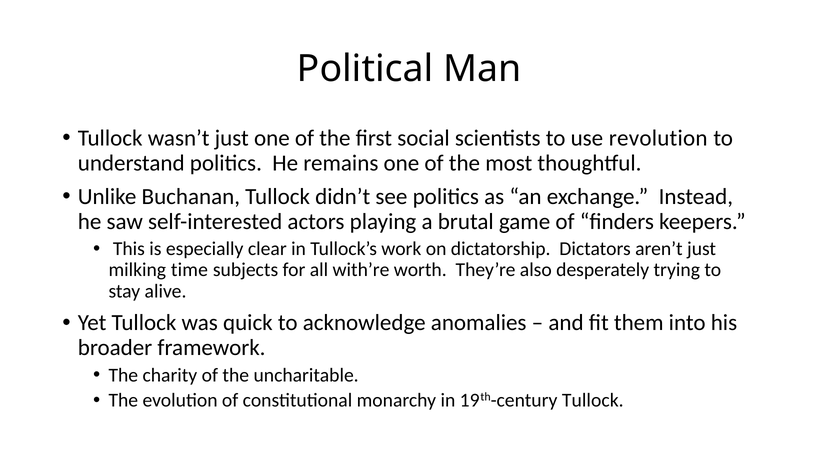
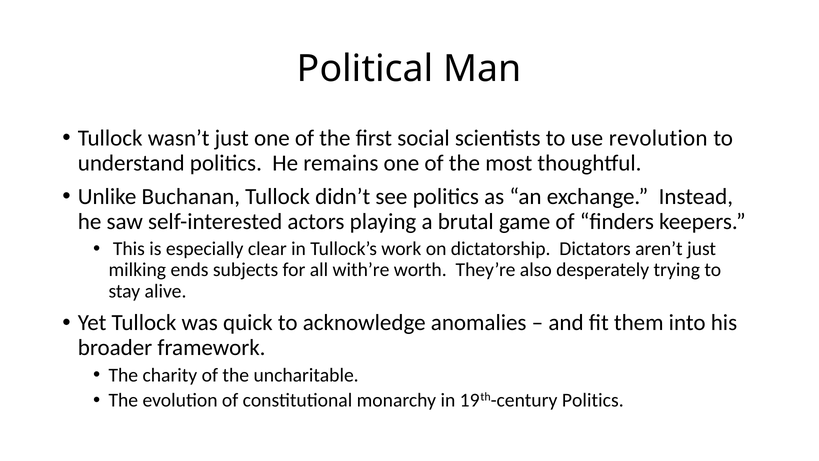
time: time -> ends
19th-century Tullock: Tullock -> Politics
